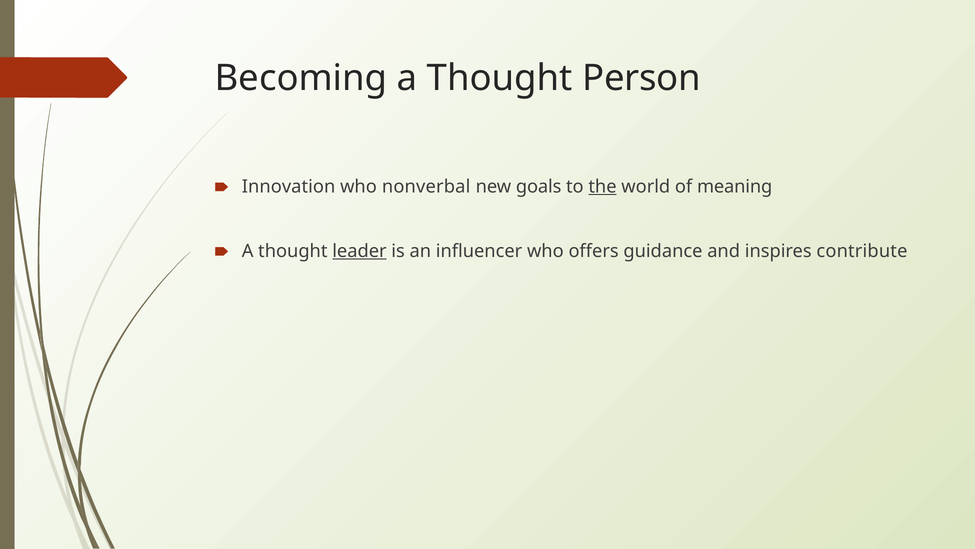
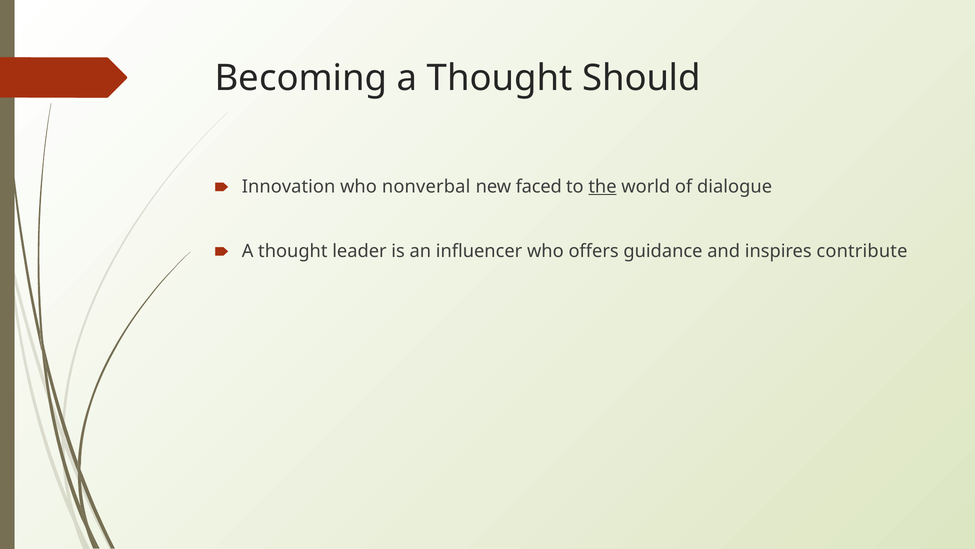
Person: Person -> Should
goals: goals -> faced
meaning: meaning -> dialogue
leader underline: present -> none
